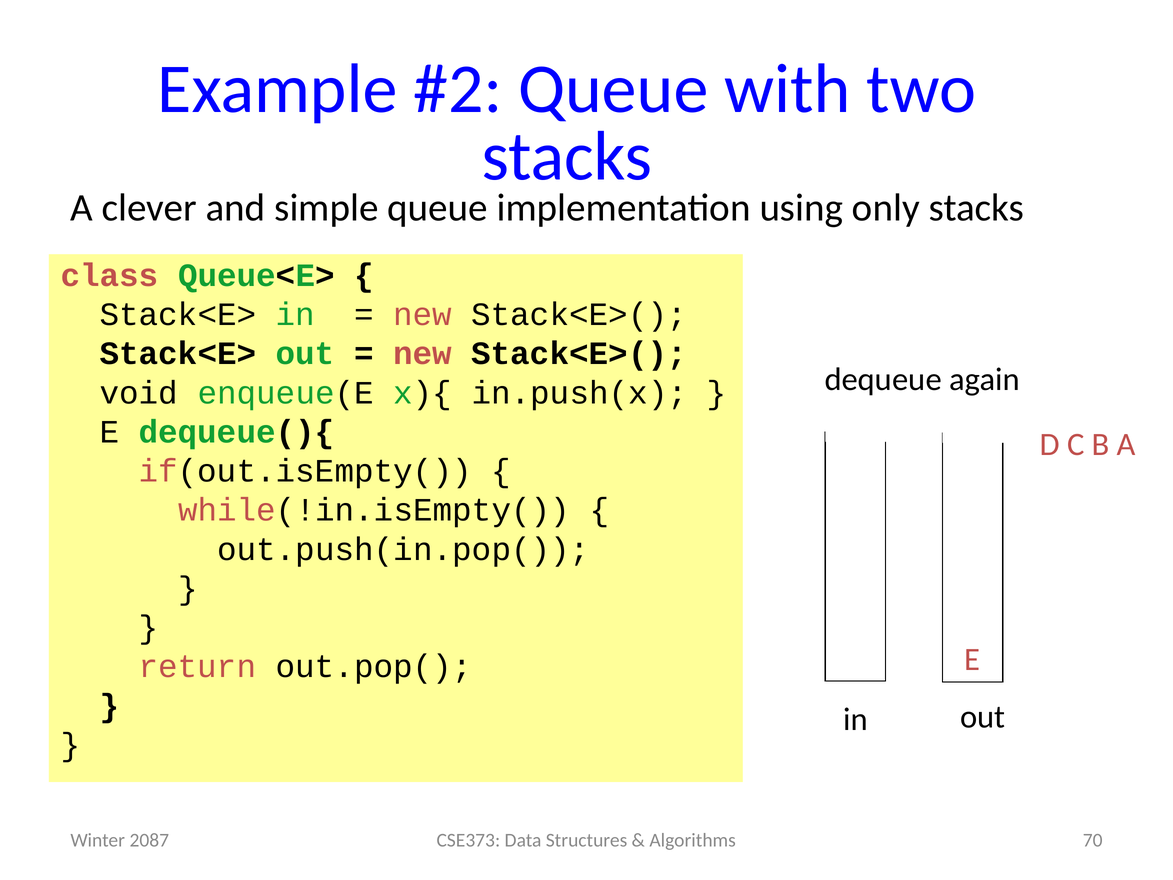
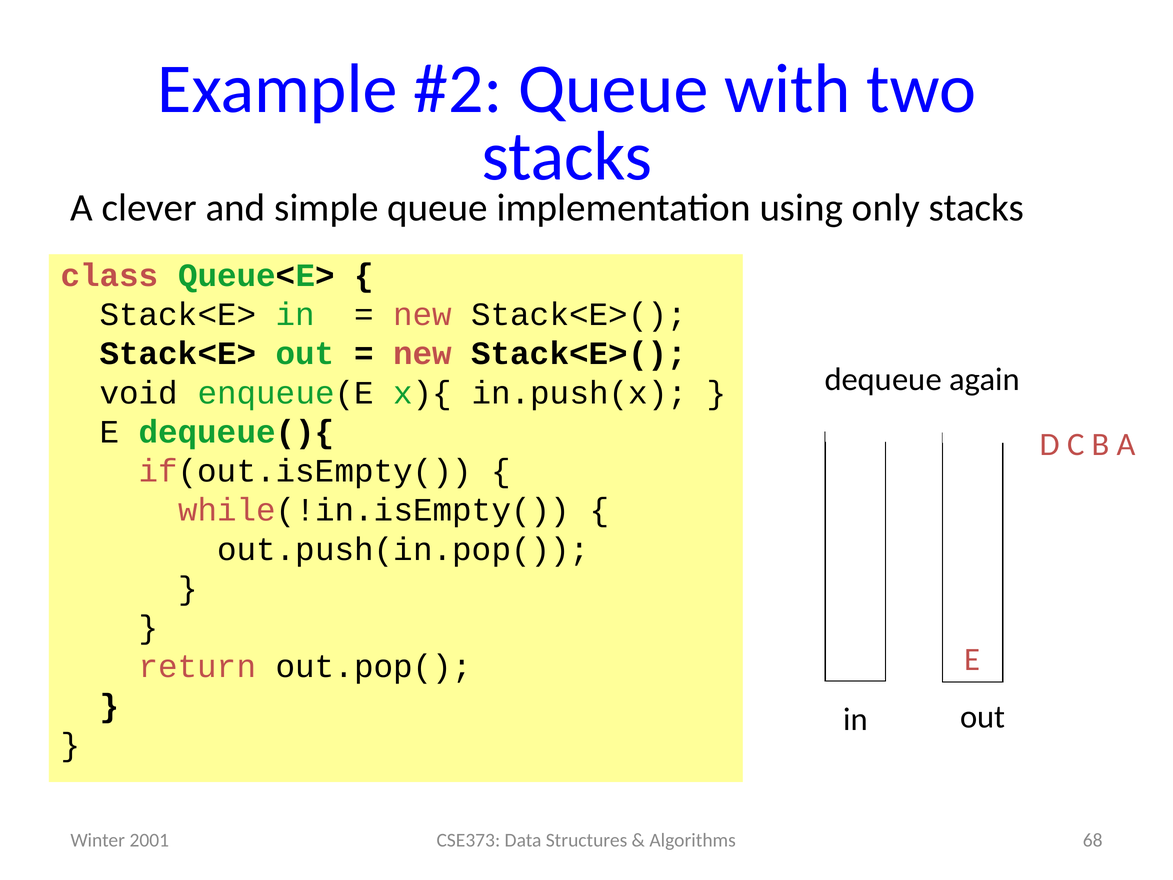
70: 70 -> 68
2087: 2087 -> 2001
